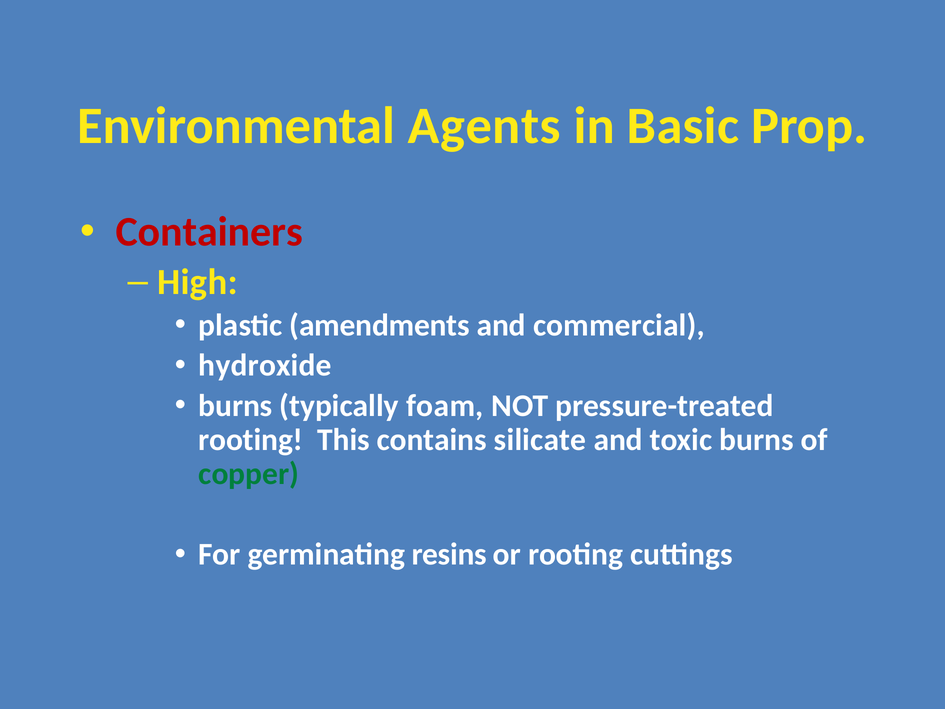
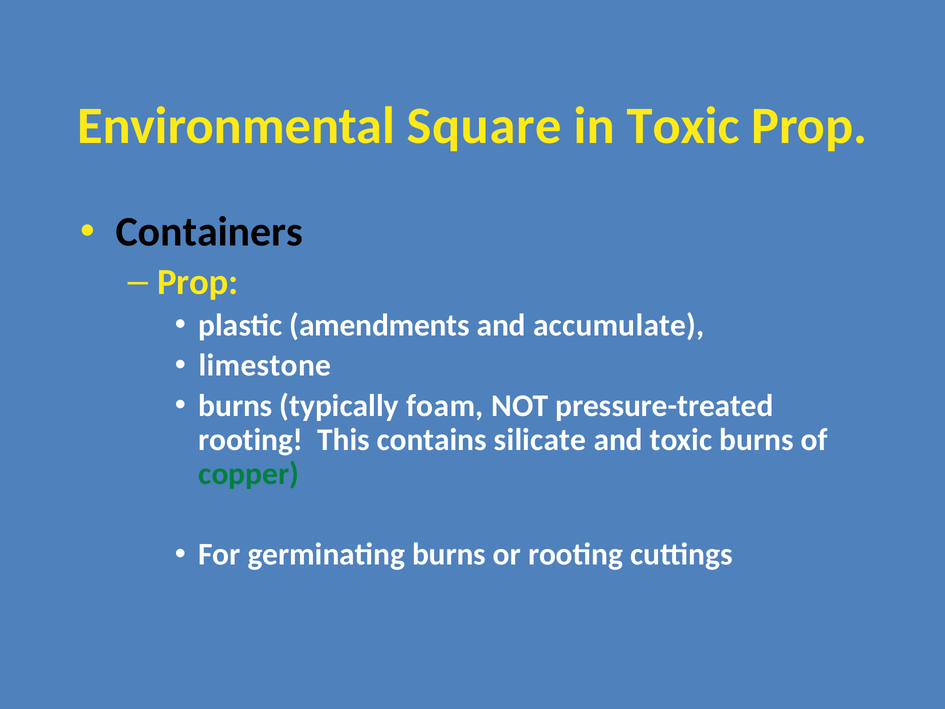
Agents: Agents -> Square
in Basic: Basic -> Toxic
Containers colour: red -> black
High at (197, 282): High -> Prop
commercial: commercial -> accumulate
hydroxide: hydroxide -> limestone
germinating resins: resins -> burns
